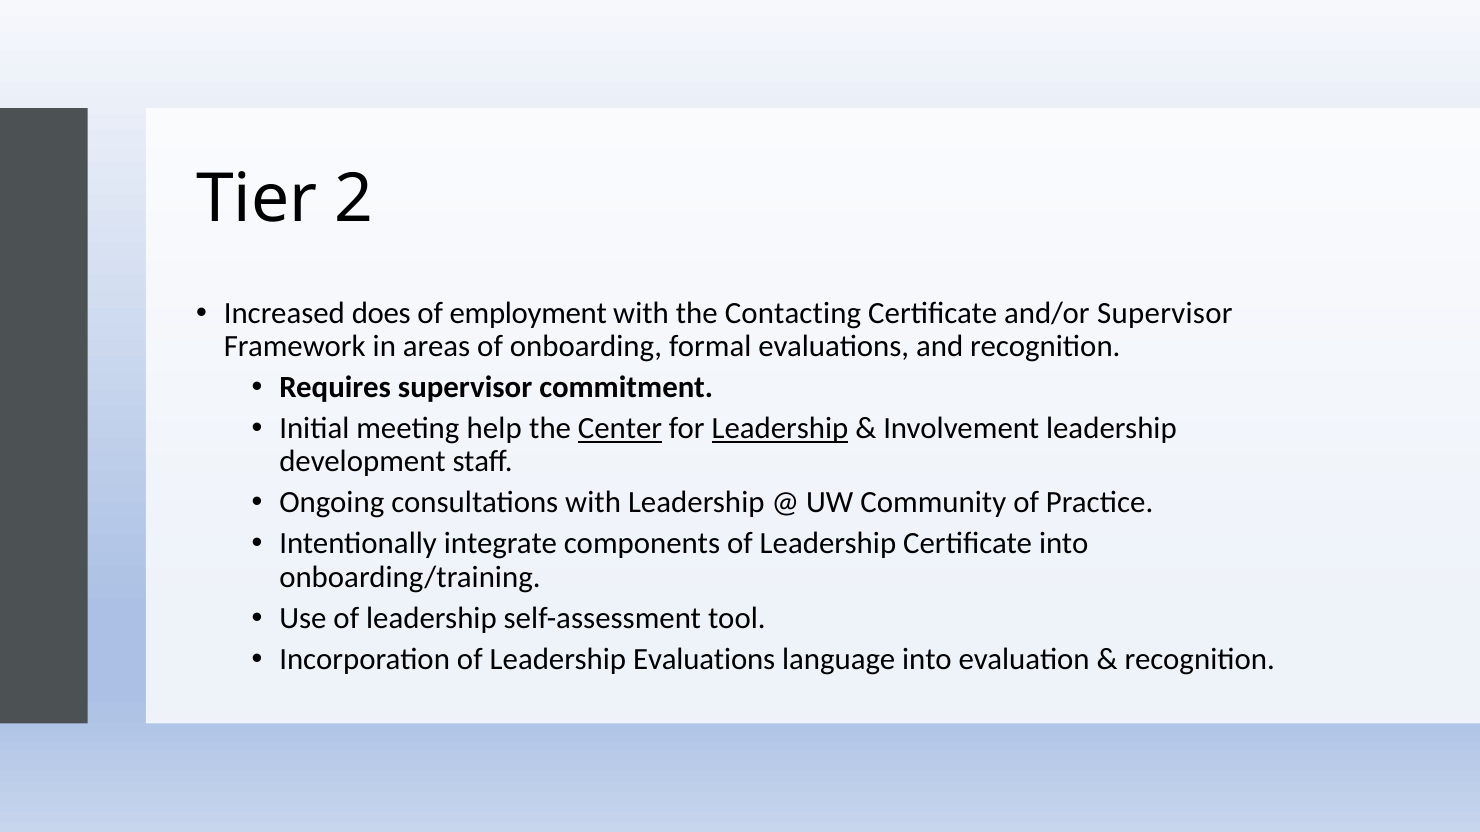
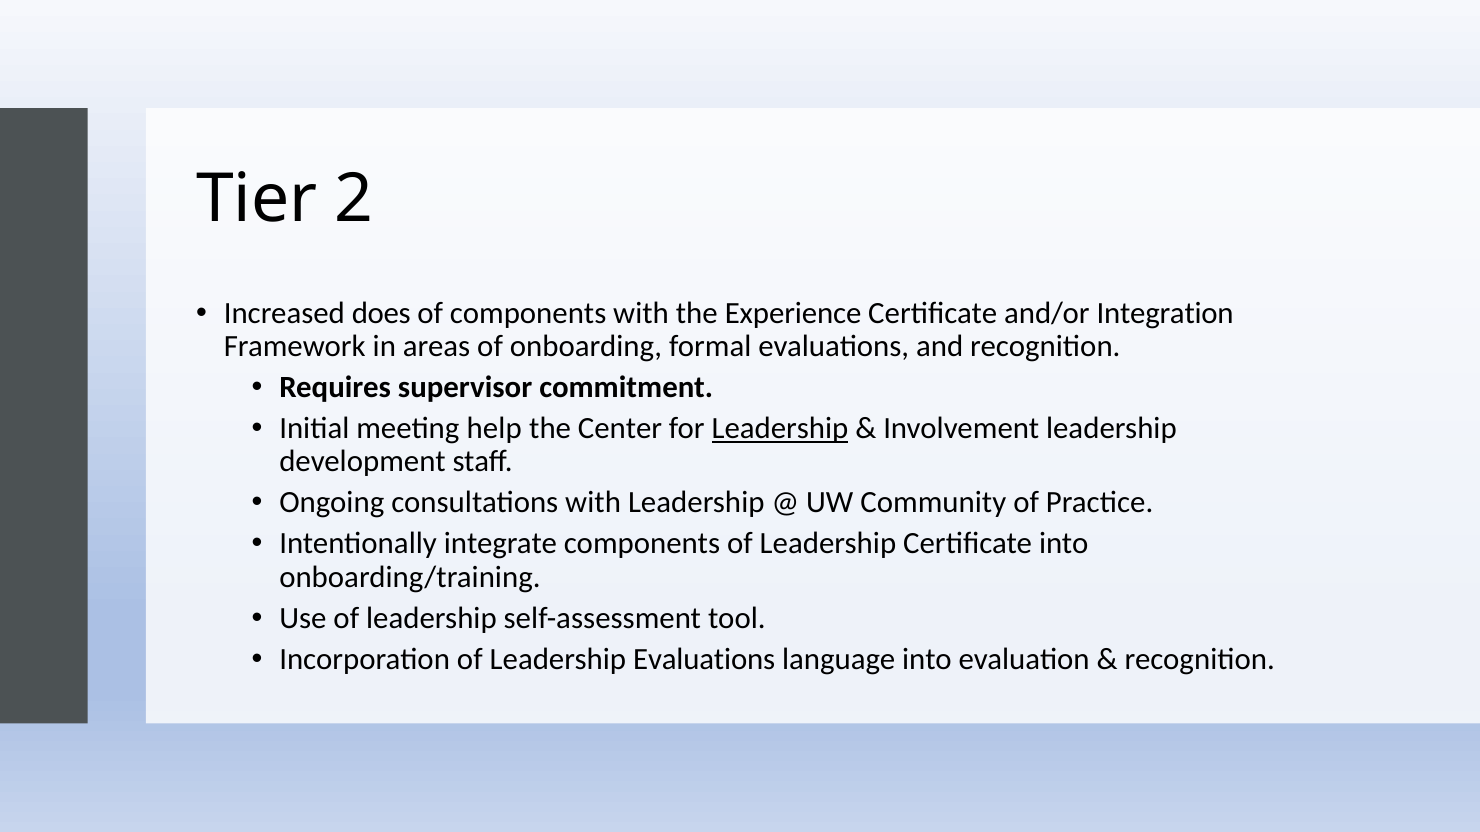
of employment: employment -> components
Contacting: Contacting -> Experience
and/or Supervisor: Supervisor -> Integration
Center underline: present -> none
